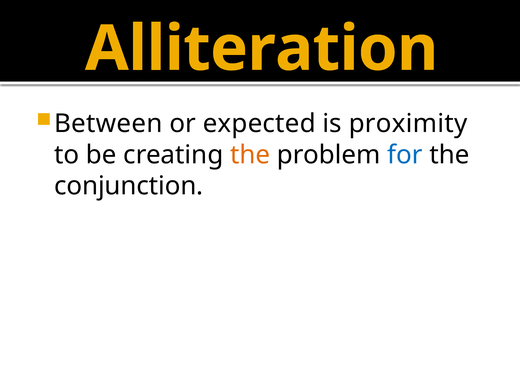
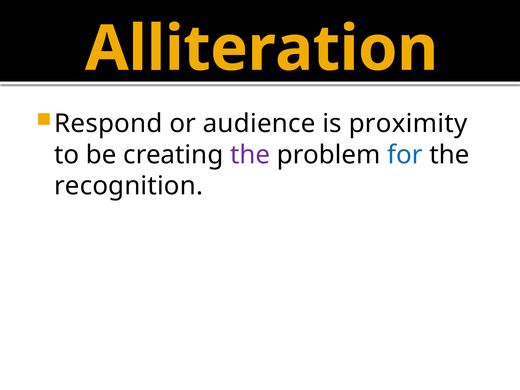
Between: Between -> Respond
expected: expected -> audience
the at (250, 155) colour: orange -> purple
conjunction: conjunction -> recognition
